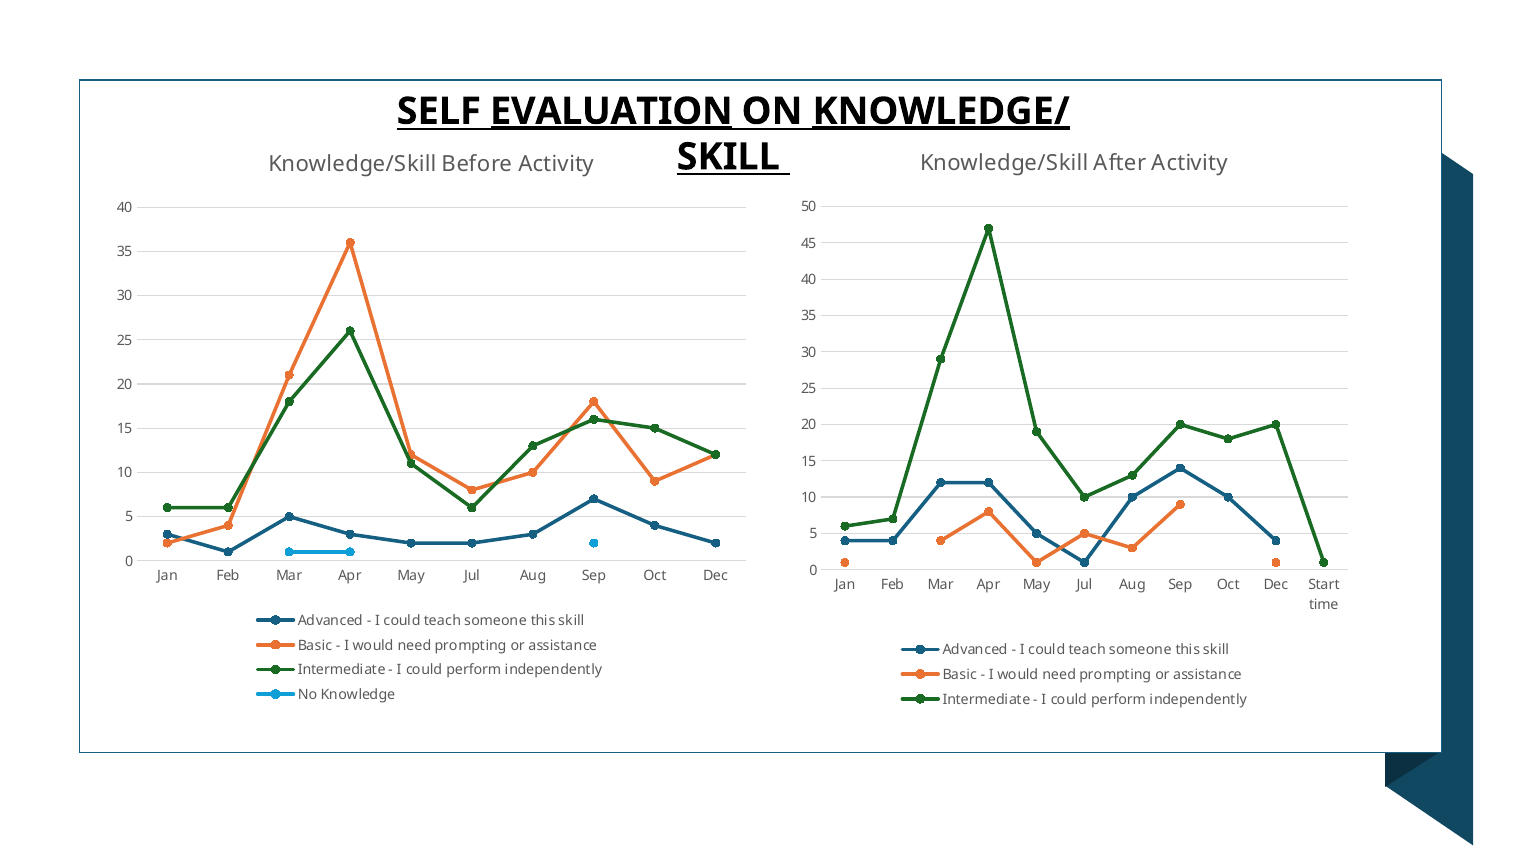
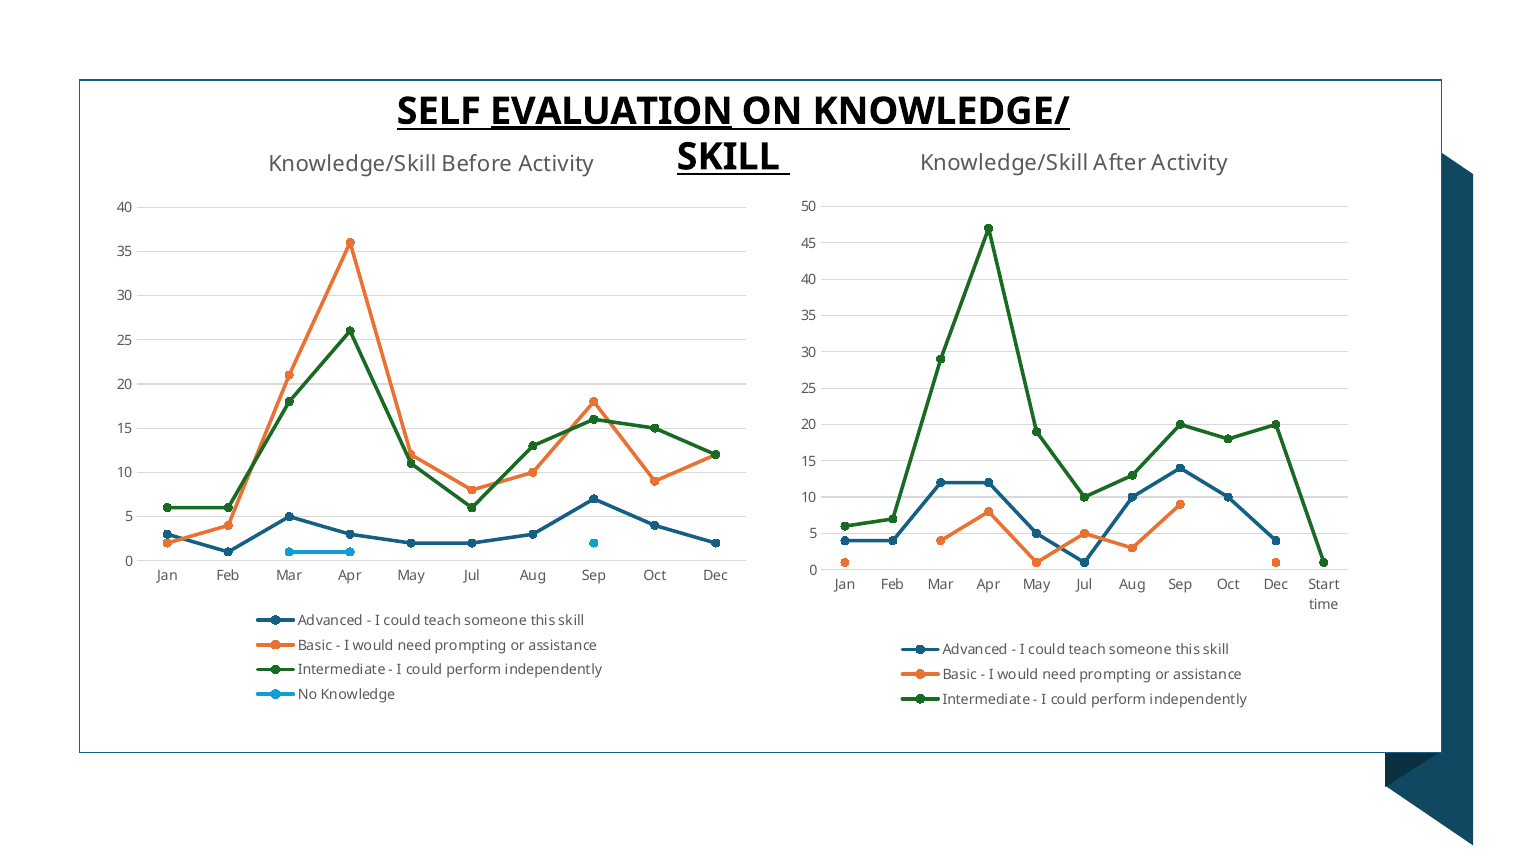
KNOWLEDGE/ underline: present -> none
